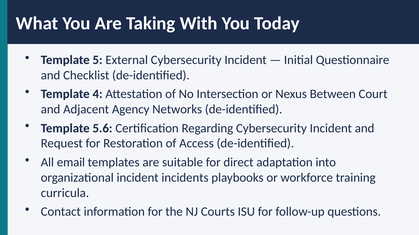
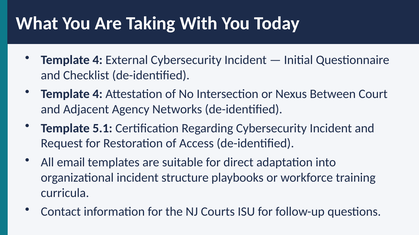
5 at (98, 60): 5 -> 4
5.6: 5.6 -> 5.1
incidents: incidents -> structure
